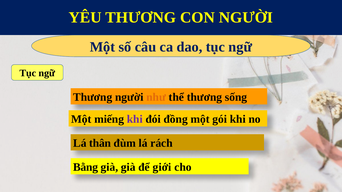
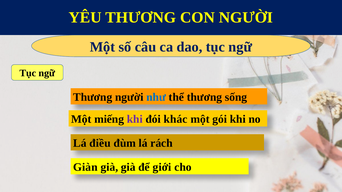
như colour: orange -> blue
đồng: đồng -> khác
thân: thân -> điều
Bằng: Bằng -> Giàn
